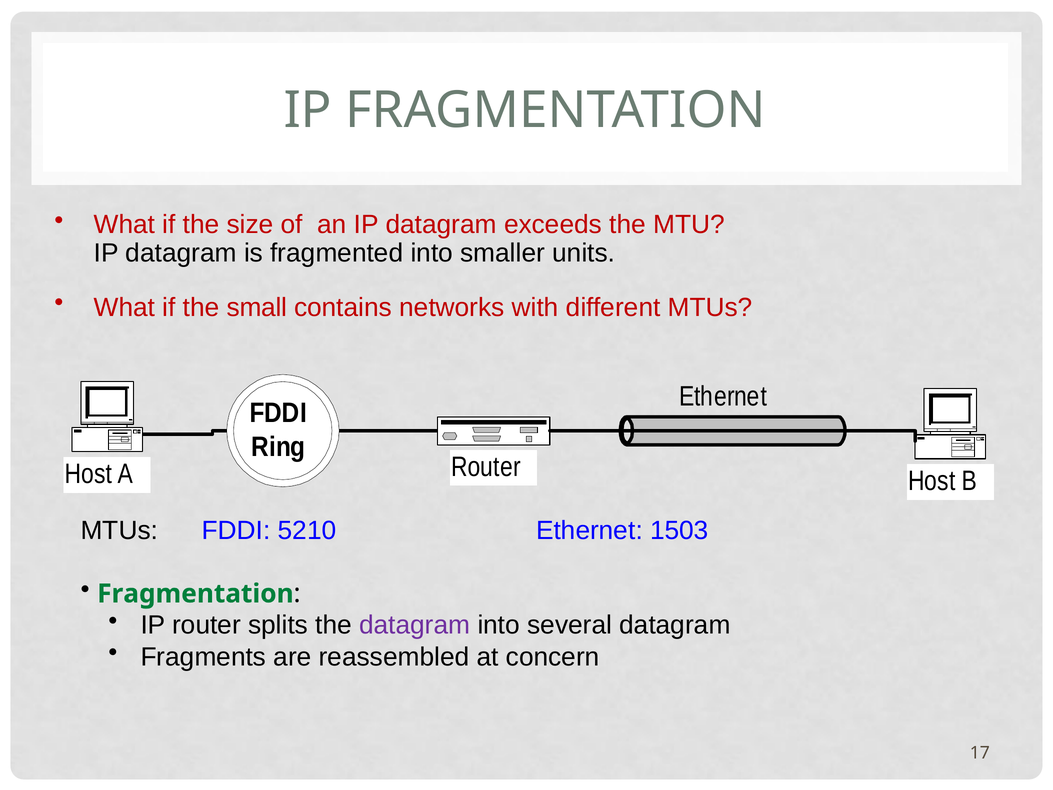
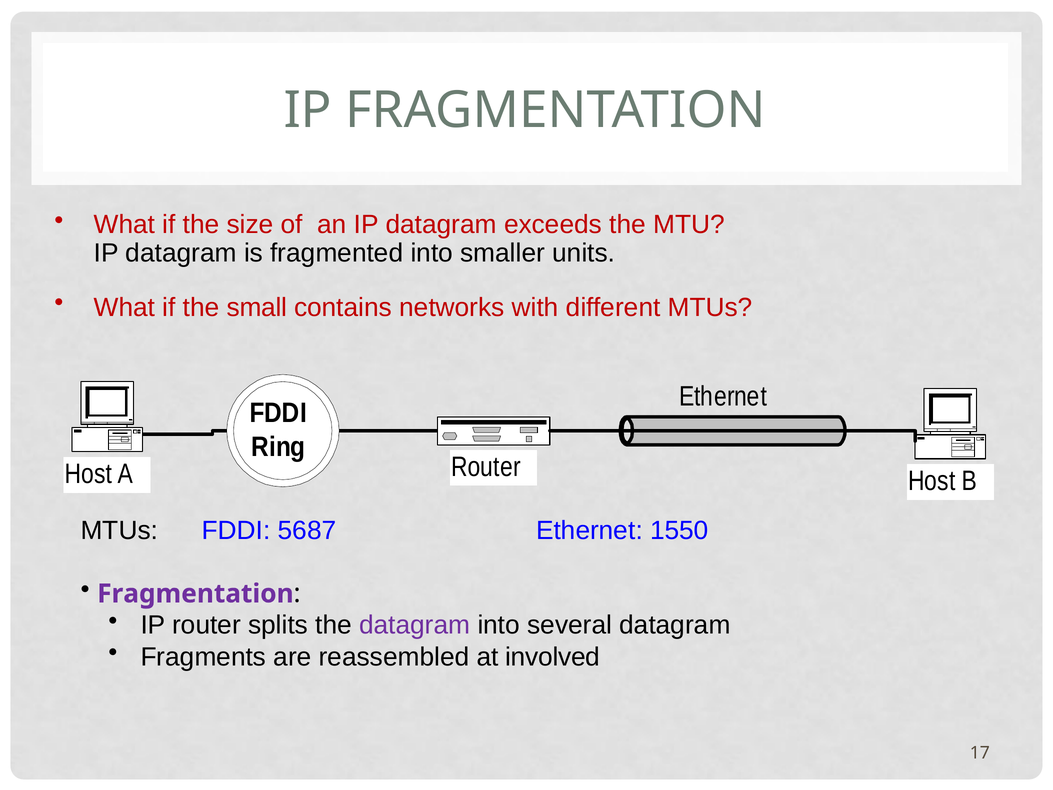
5210: 5210 -> 5687
1503: 1503 -> 1550
Fragmentation at (195, 594) colour: green -> purple
concern: concern -> involved
